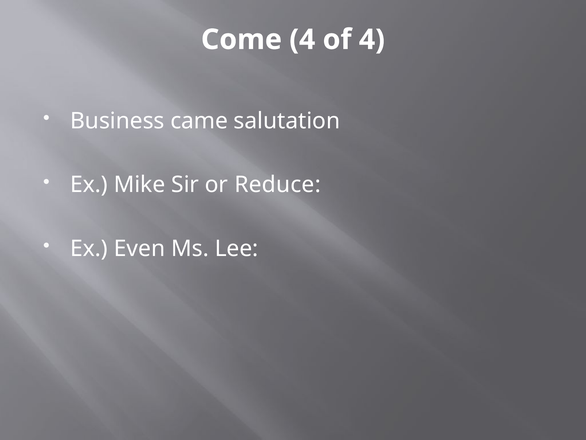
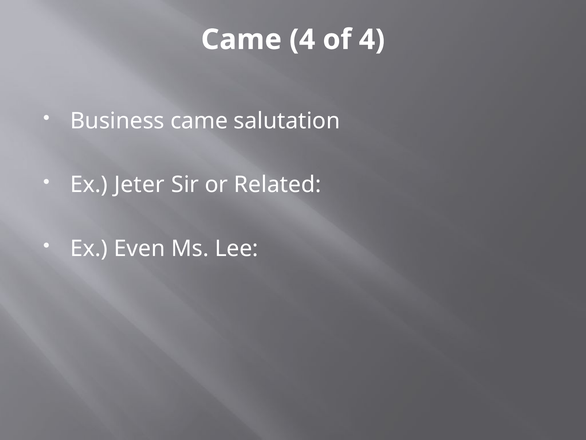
Come at (241, 40): Come -> Came
Mike: Mike -> Jeter
Reduce: Reduce -> Related
